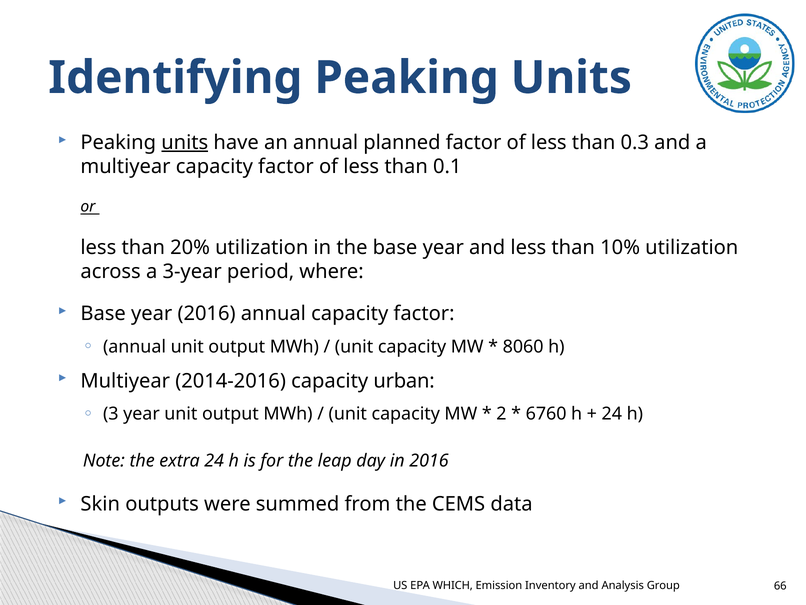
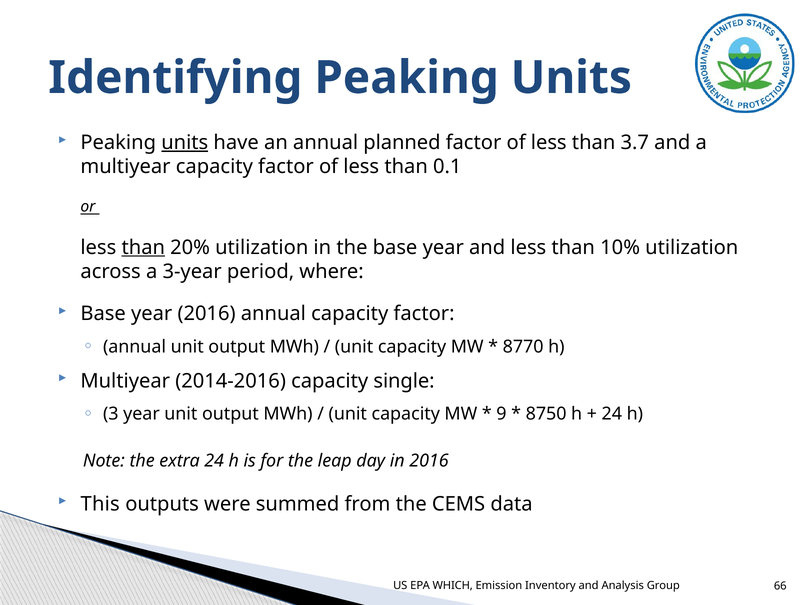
0.3: 0.3 -> 3.7
than at (143, 247) underline: none -> present
8060: 8060 -> 8770
urban: urban -> single
2: 2 -> 9
6760: 6760 -> 8750
Skin: Skin -> This
